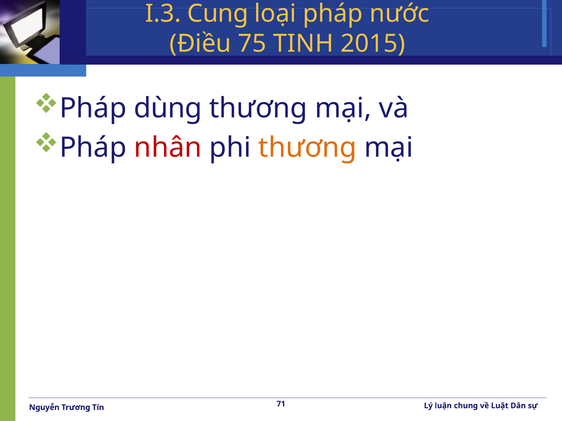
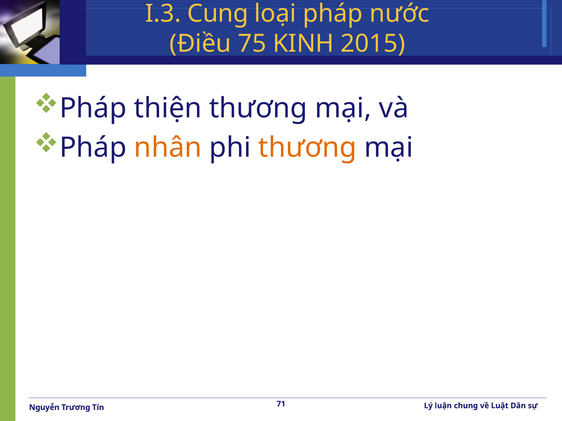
TINH: TINH -> KINH
dùng: dùng -> thiện
nhân colour: red -> orange
